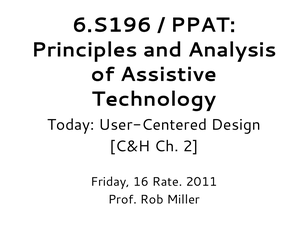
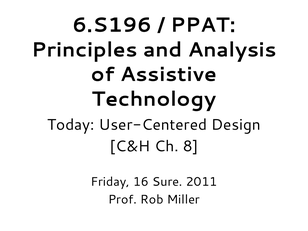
2: 2 -> 8
Rate: Rate -> Sure
